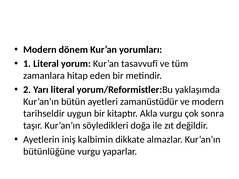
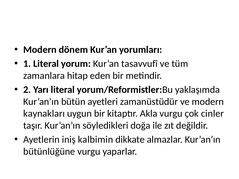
tarihseldir: tarihseldir -> kaynakları
sonra: sonra -> cinler
